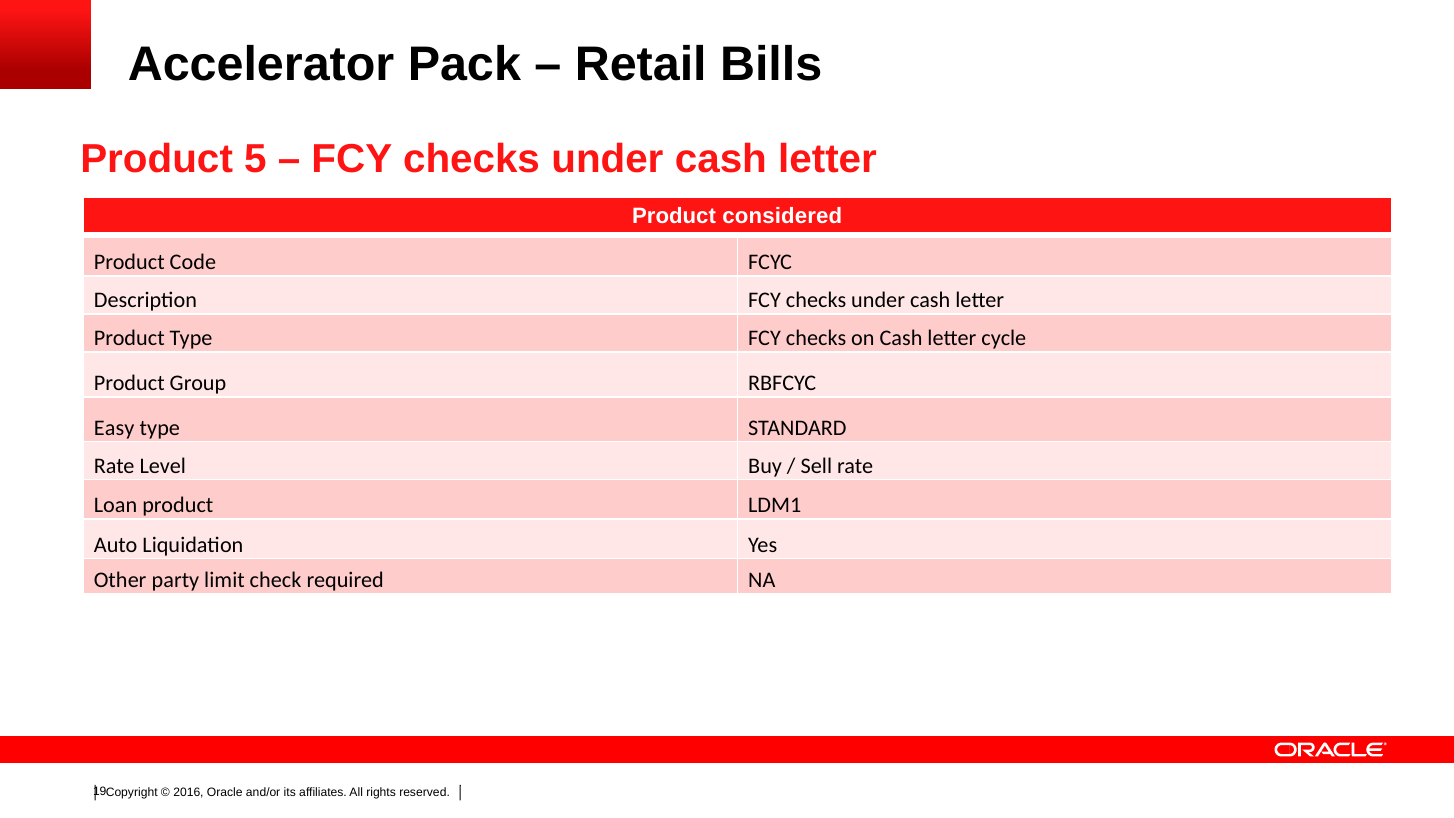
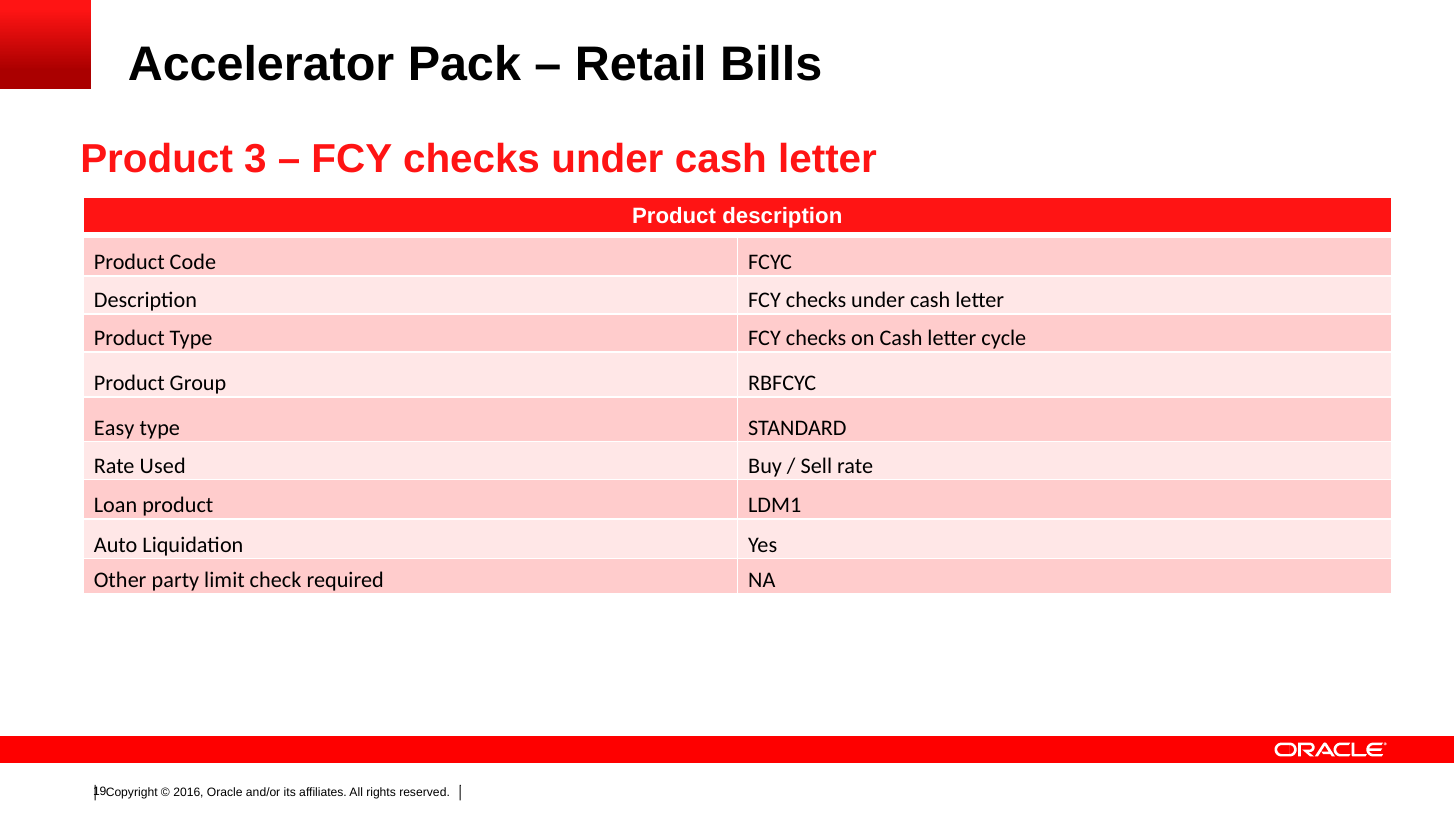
5: 5 -> 3
Product considered: considered -> description
Level: Level -> Used
